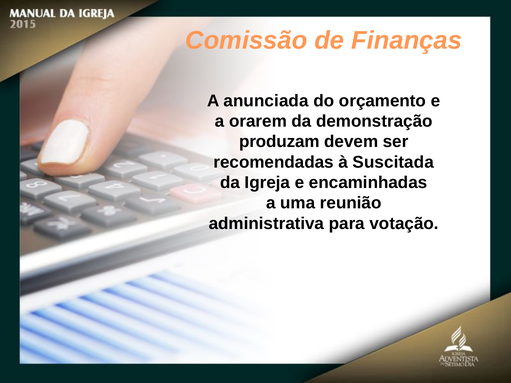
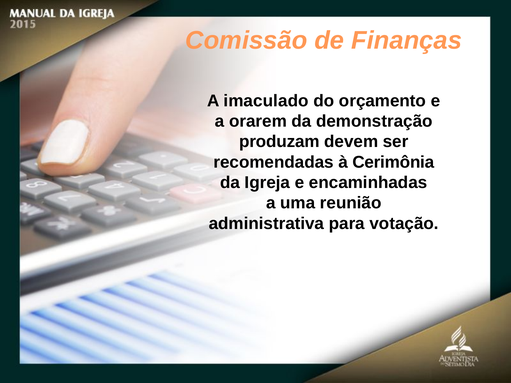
anunciada: anunciada -> imaculado
Suscitada: Suscitada -> Cerimônia
